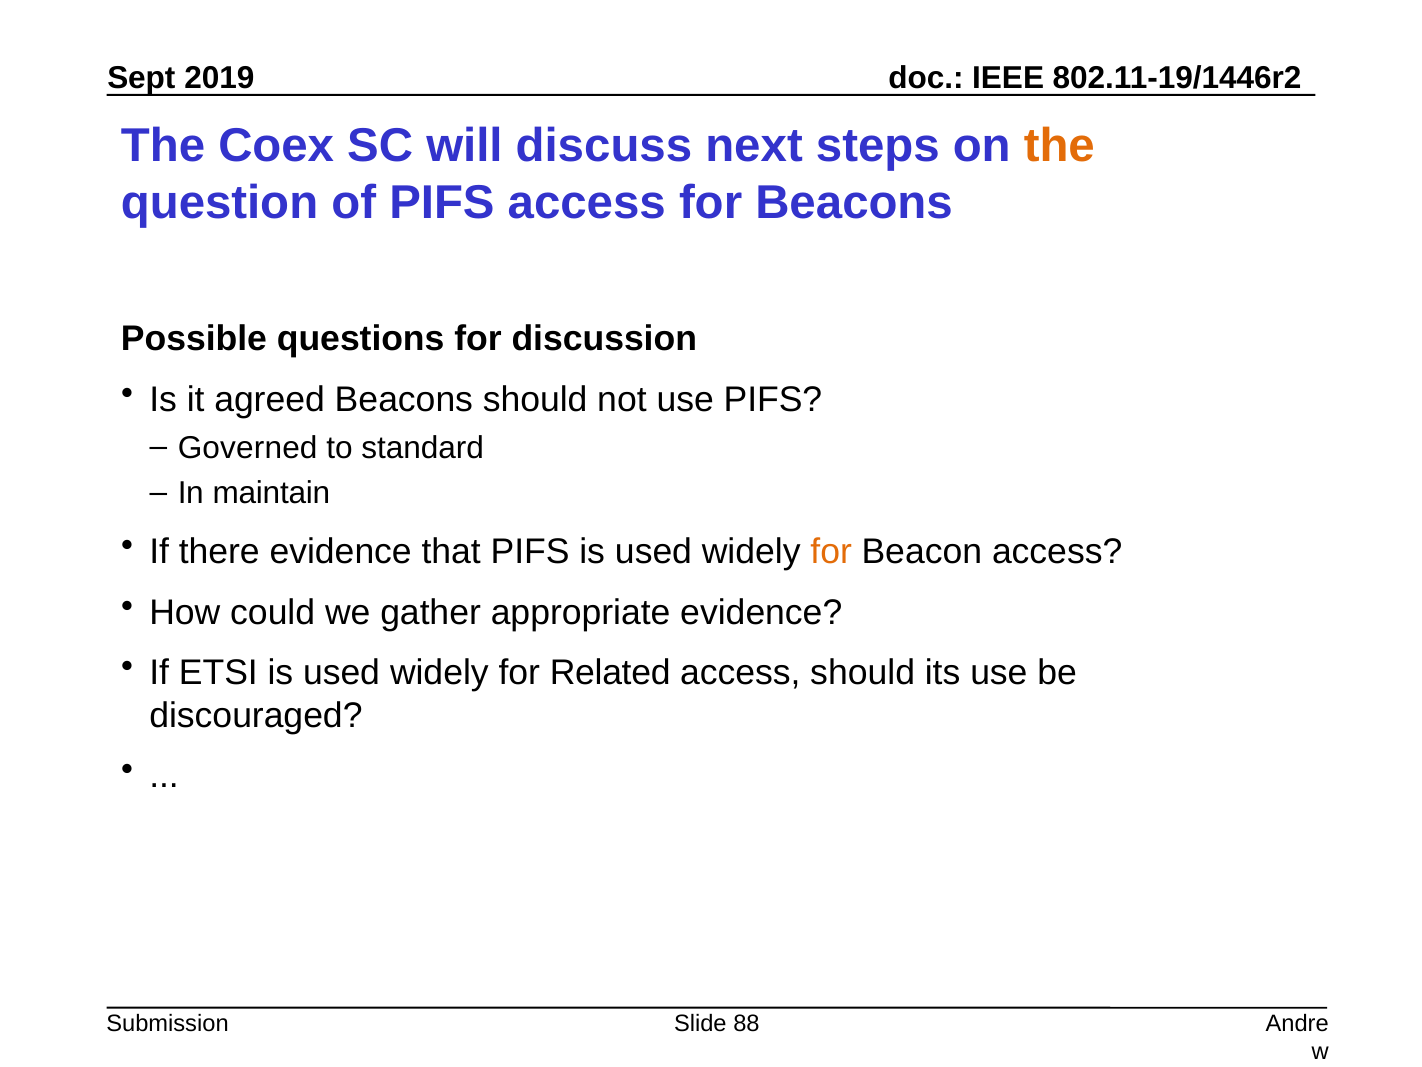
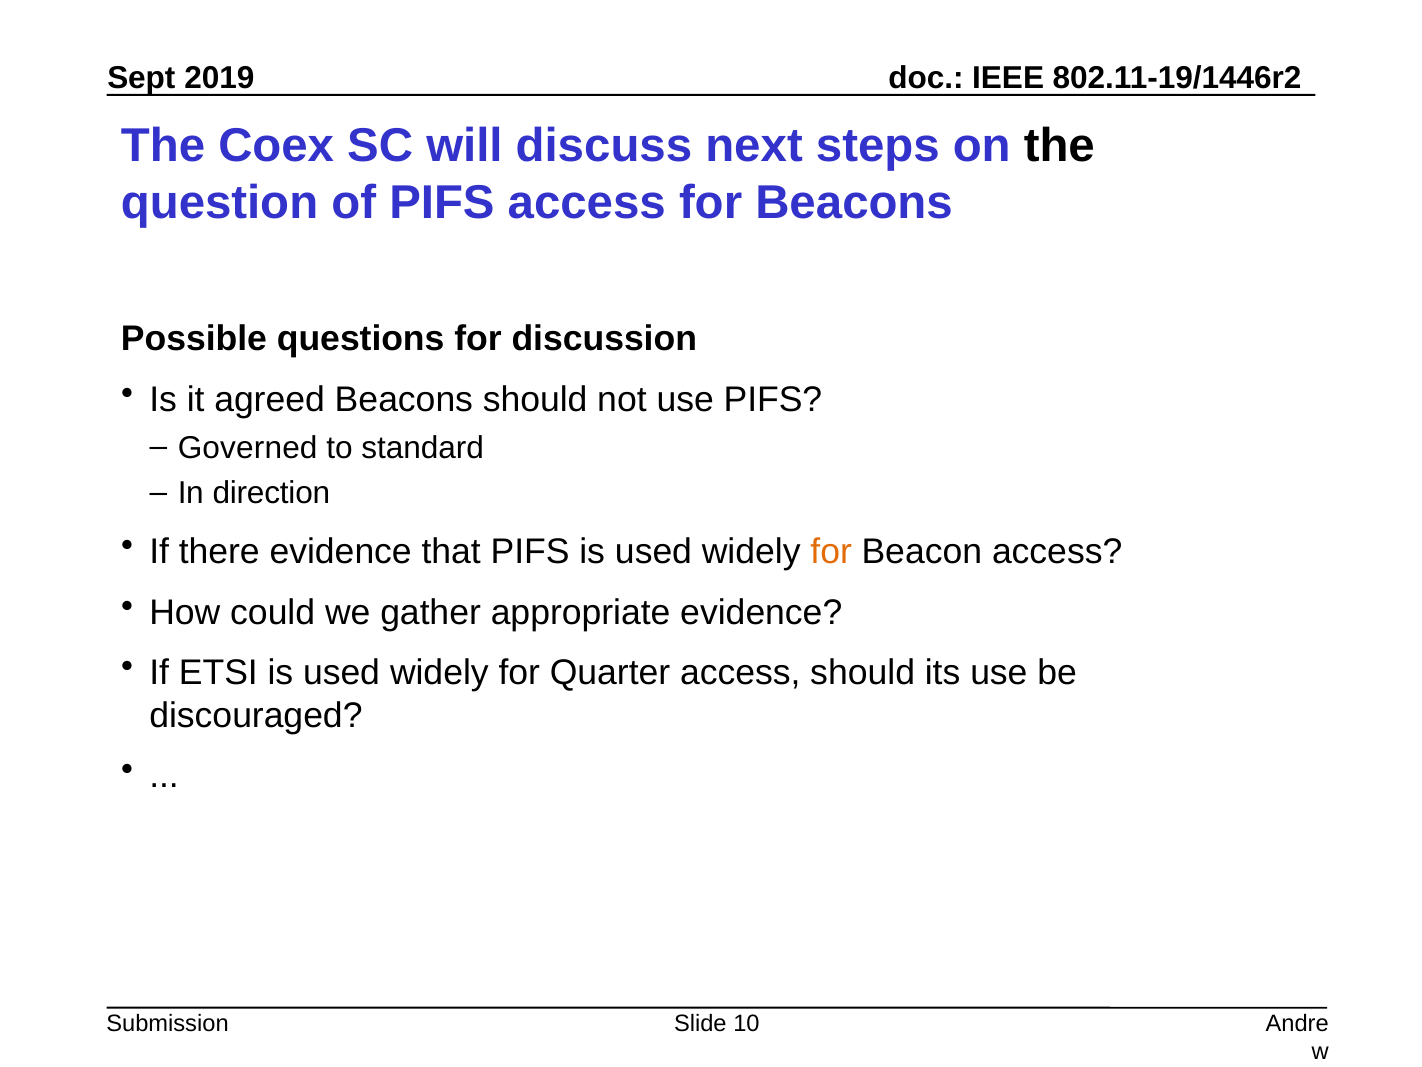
the at (1059, 146) colour: orange -> black
maintain: maintain -> direction
Related: Related -> Quarter
88: 88 -> 10
